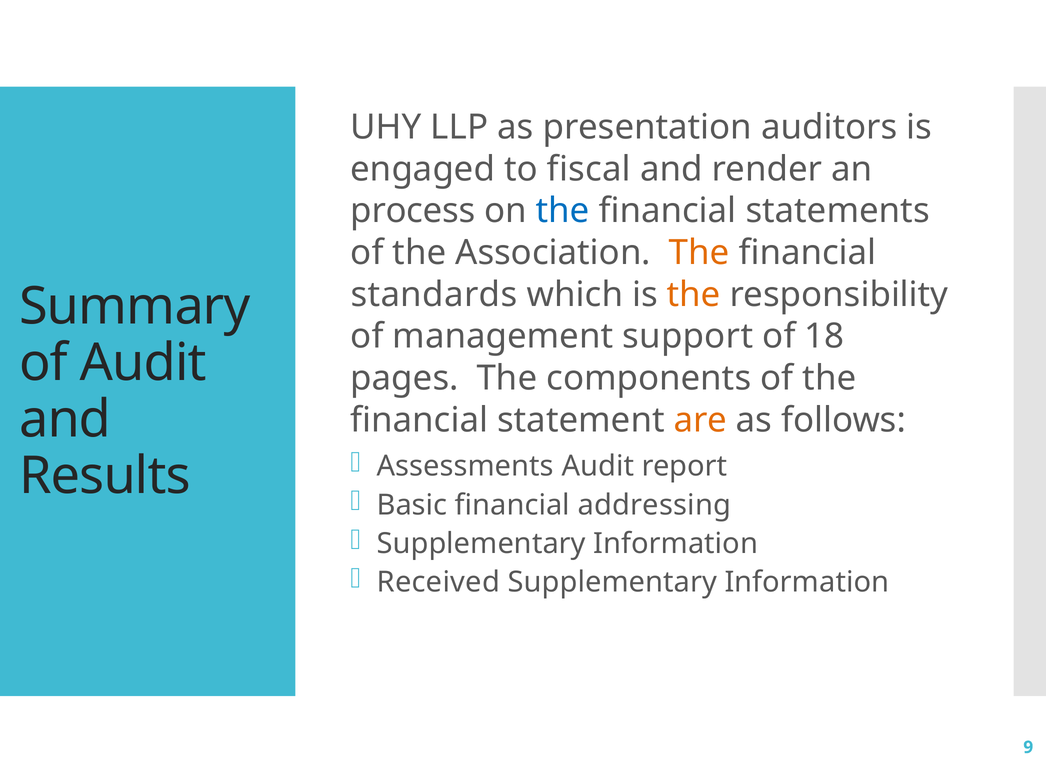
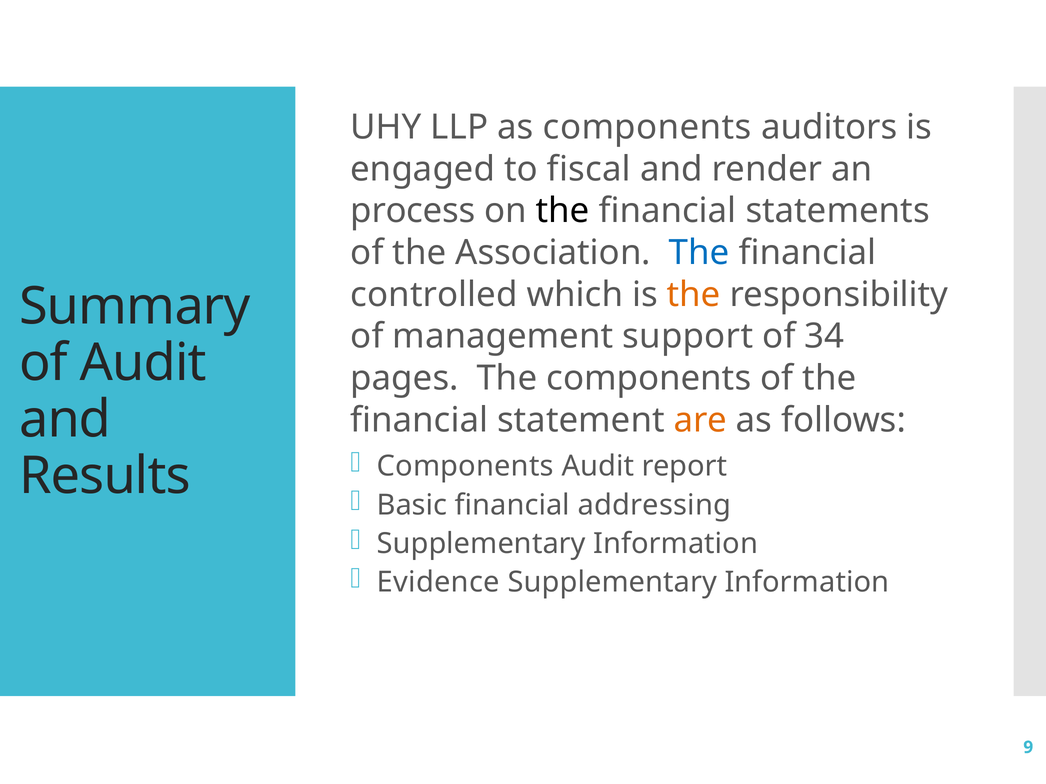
as presentation: presentation -> components
the at (563, 211) colour: blue -> black
The at (699, 253) colour: orange -> blue
standards: standards -> controlled
18: 18 -> 34
Assessments at (465, 467): Assessments -> Components
Received: Received -> Evidence
